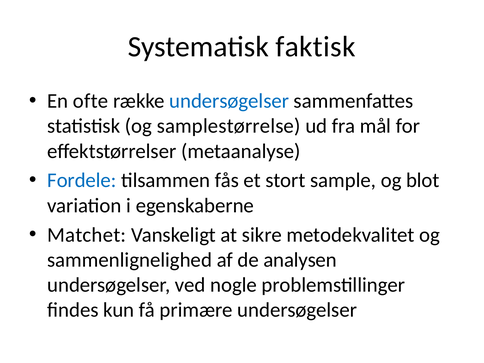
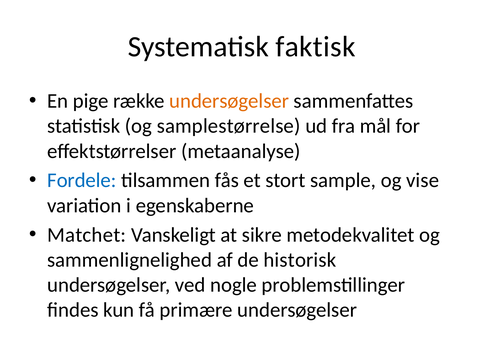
ofte: ofte -> pige
undersøgelser at (229, 101) colour: blue -> orange
blot: blot -> vise
analysen: analysen -> historisk
